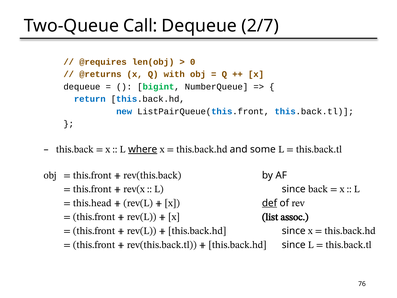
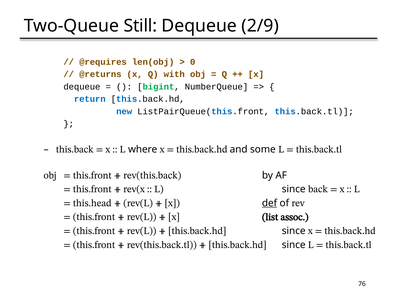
Call: Call -> Still
2/7: 2/7 -> 2/9
where underline: present -> none
